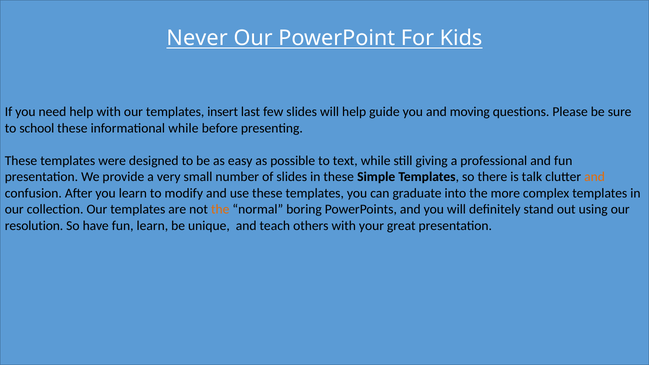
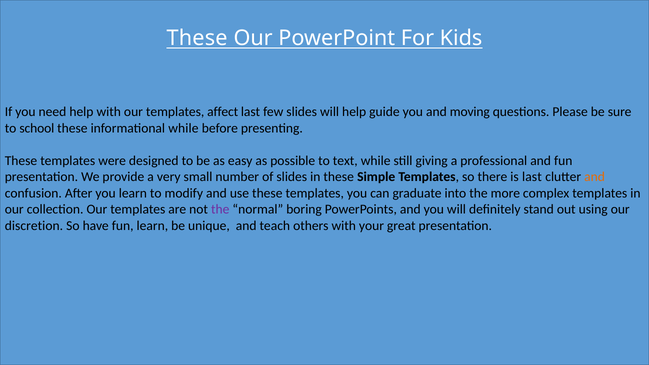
Never at (197, 38): Never -> These
insert: insert -> affect
is talk: talk -> last
the at (220, 209) colour: orange -> purple
resolution: resolution -> discretion
